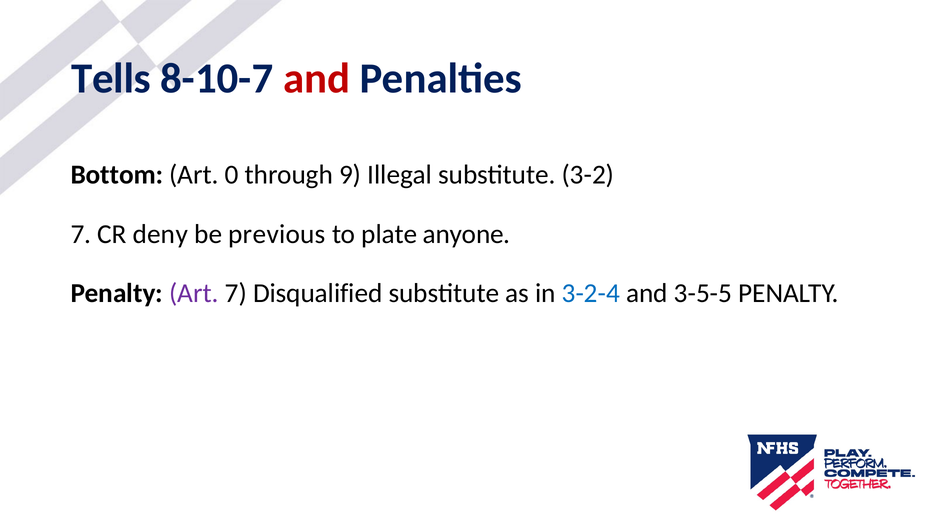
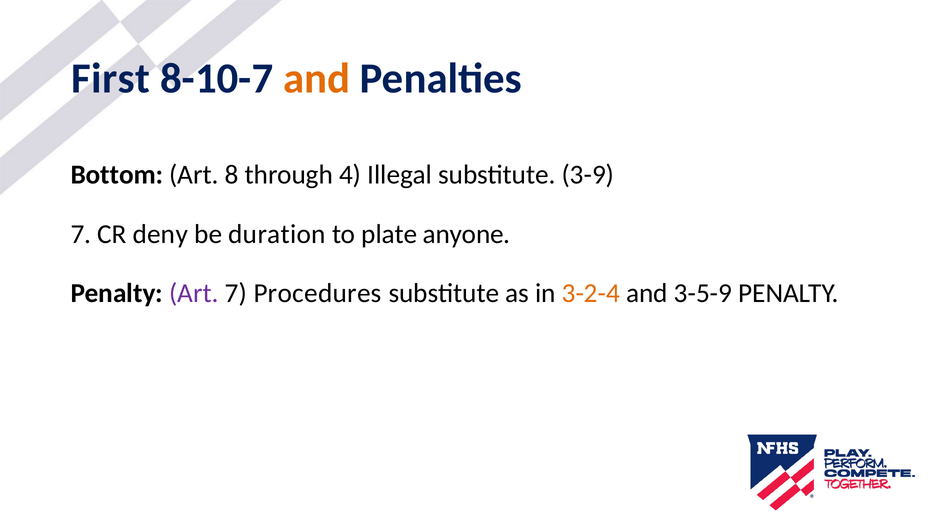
Tells: Tells -> First
and at (317, 79) colour: red -> orange
0: 0 -> 8
9: 9 -> 4
3-2: 3-2 -> 3-9
previous: previous -> duration
Disqualified: Disqualified -> Procedures
3-2-4 colour: blue -> orange
3-5-5: 3-5-5 -> 3-5-9
